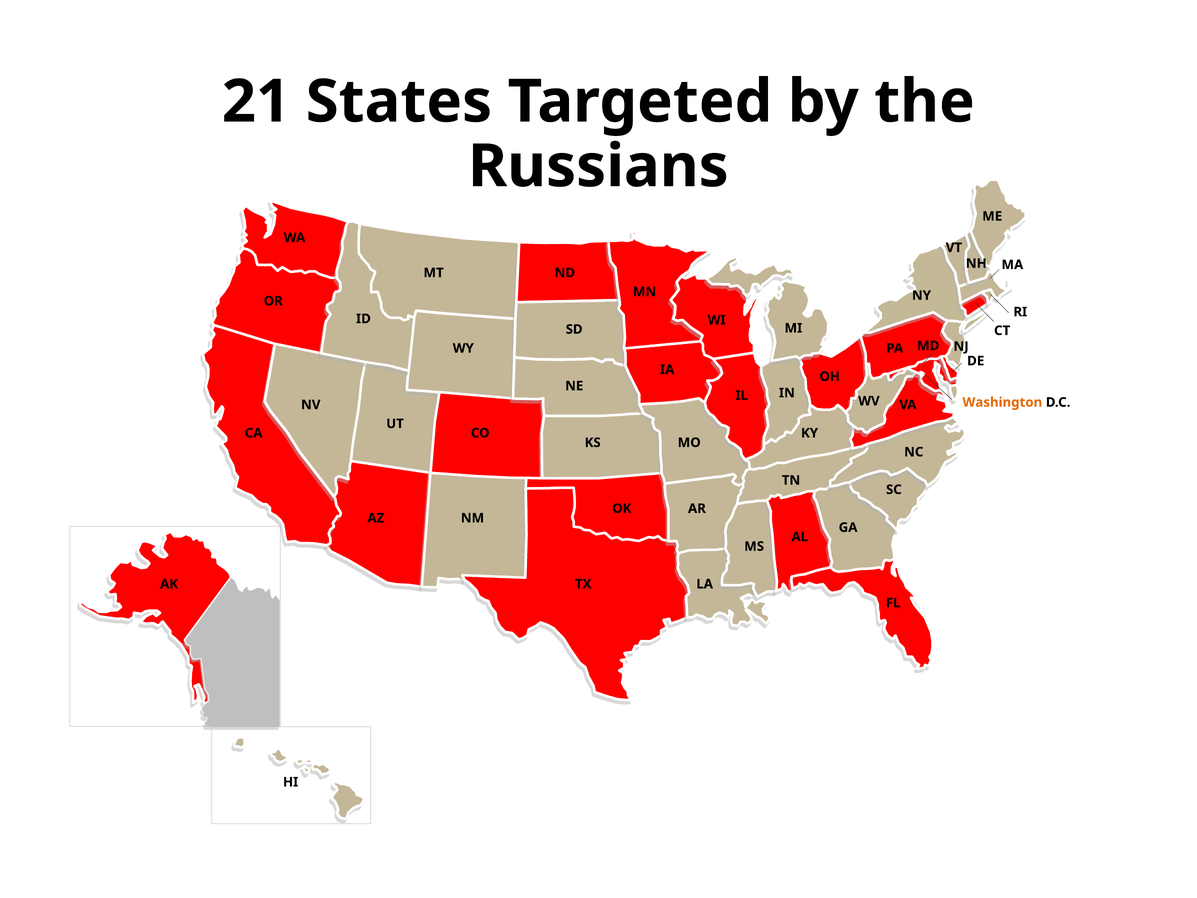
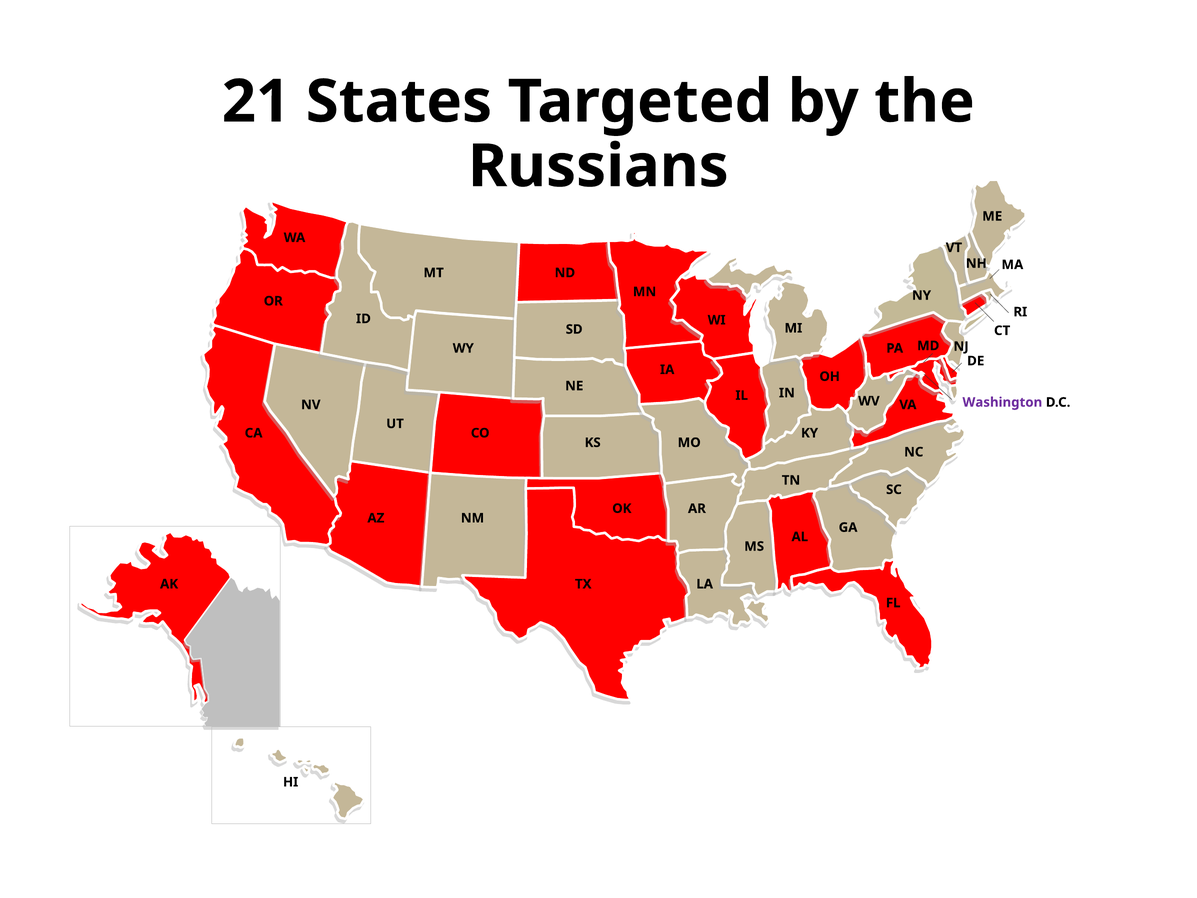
Washington colour: orange -> purple
